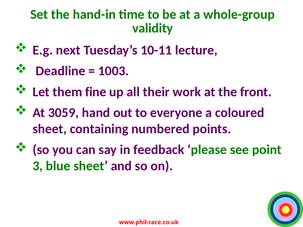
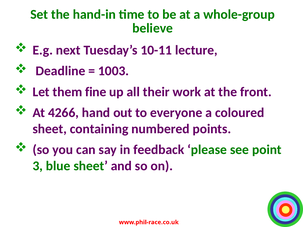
validity: validity -> believe
3059: 3059 -> 4266
